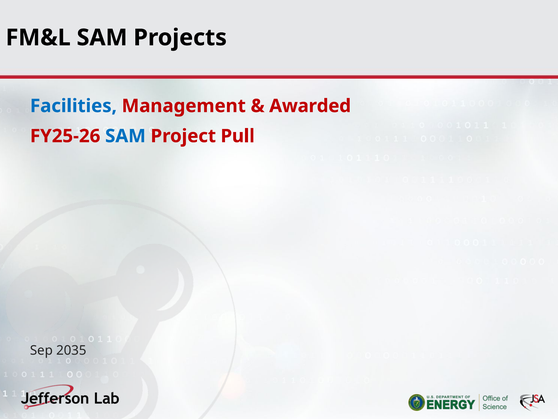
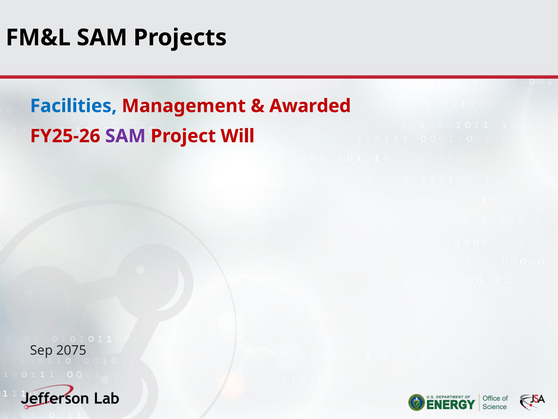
SAM at (125, 136) colour: blue -> purple
Pull: Pull -> Will
2035: 2035 -> 2075
